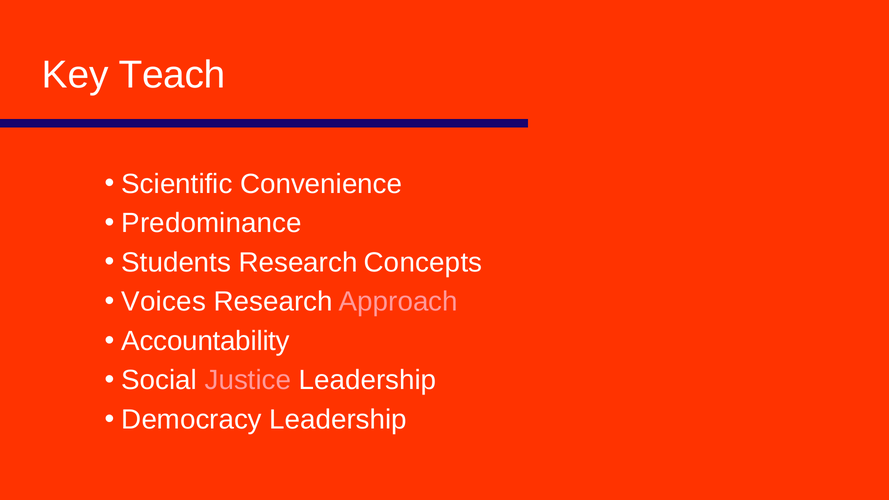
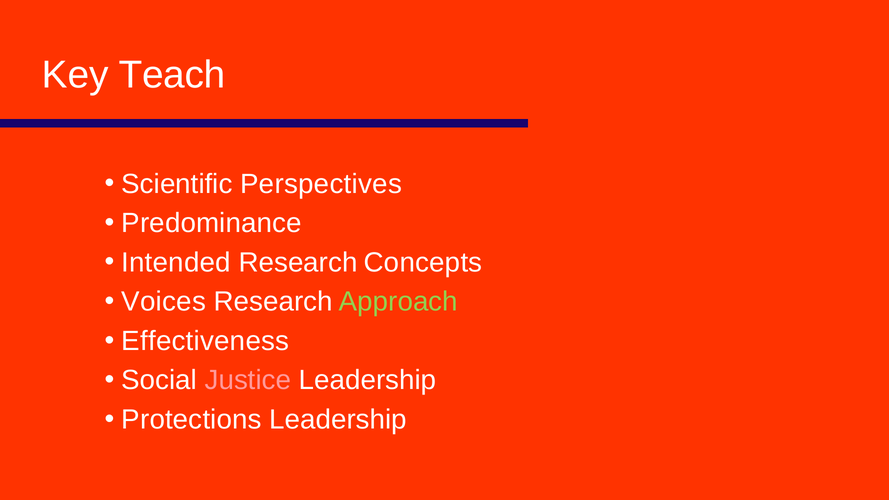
Convenience: Convenience -> Perspectives
Students: Students -> Intended
Approach colour: pink -> light green
Accountability: Accountability -> Effectiveness
Democracy: Democracy -> Protections
